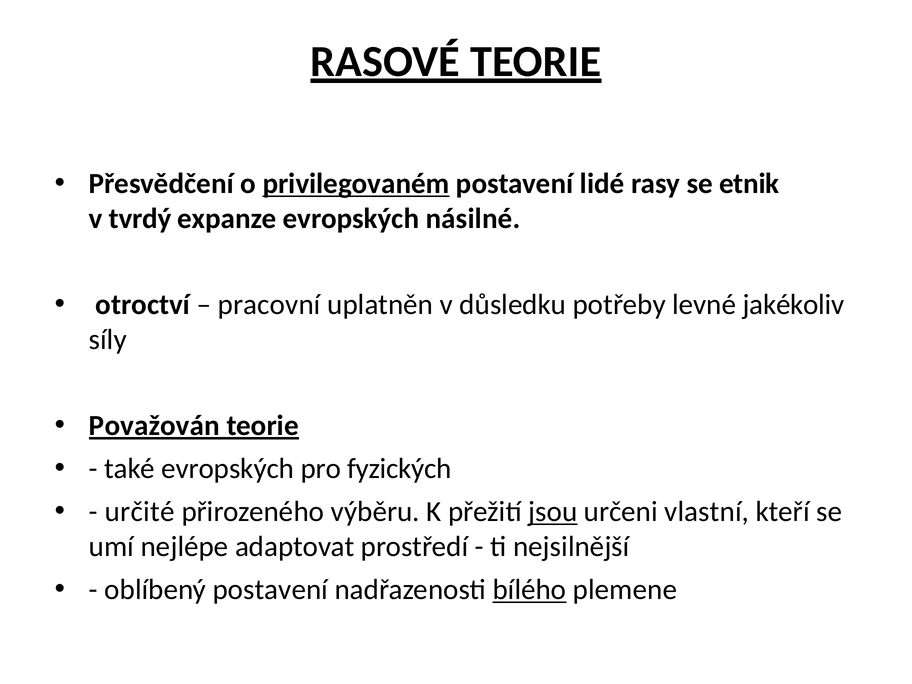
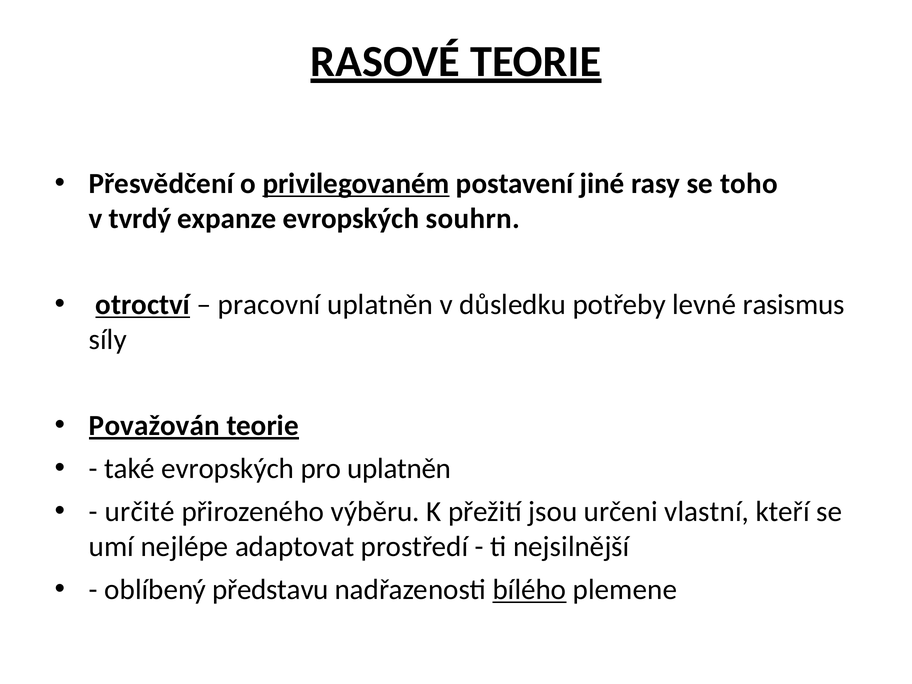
lidé: lidé -> jiné
etnik: etnik -> toho
násilné: násilné -> souhrn
otroctví underline: none -> present
jakékoliv: jakékoliv -> rasismus
pro fyzických: fyzických -> uplatněn
jsou underline: present -> none
oblíbený postavení: postavení -> představu
